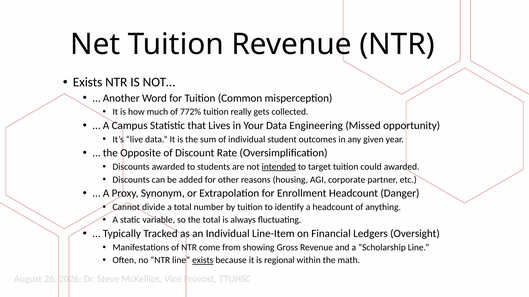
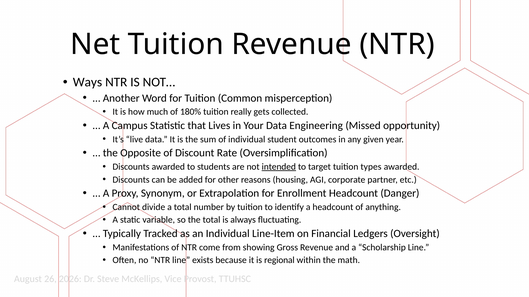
Exists at (88, 82): Exists -> Ways
772%: 772% -> 180%
could: could -> types
exists at (203, 261) underline: present -> none
